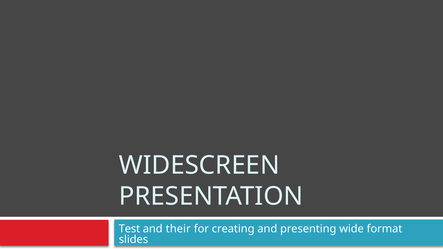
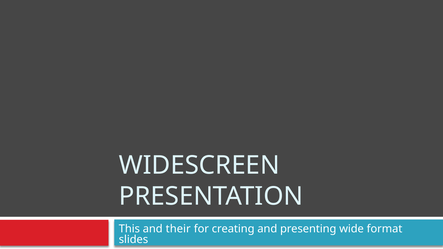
Test: Test -> This
